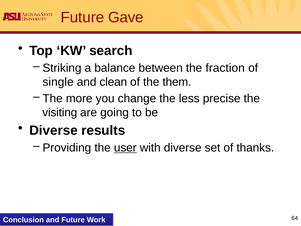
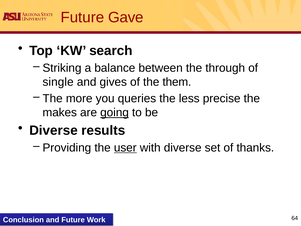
fraction: fraction -> through
clean: clean -> gives
change: change -> queries
visiting: visiting -> makes
going underline: none -> present
